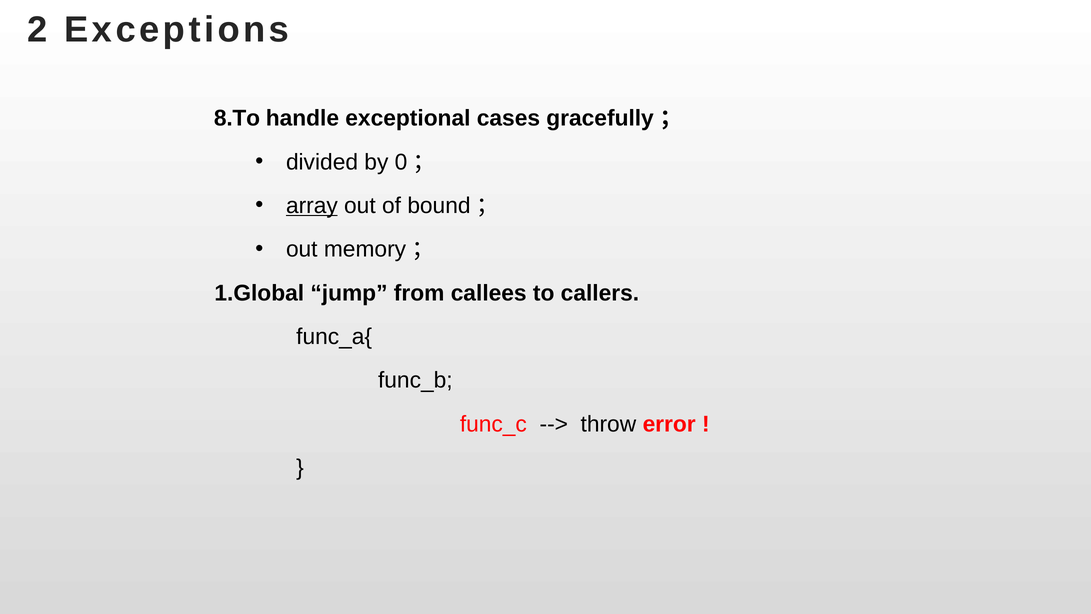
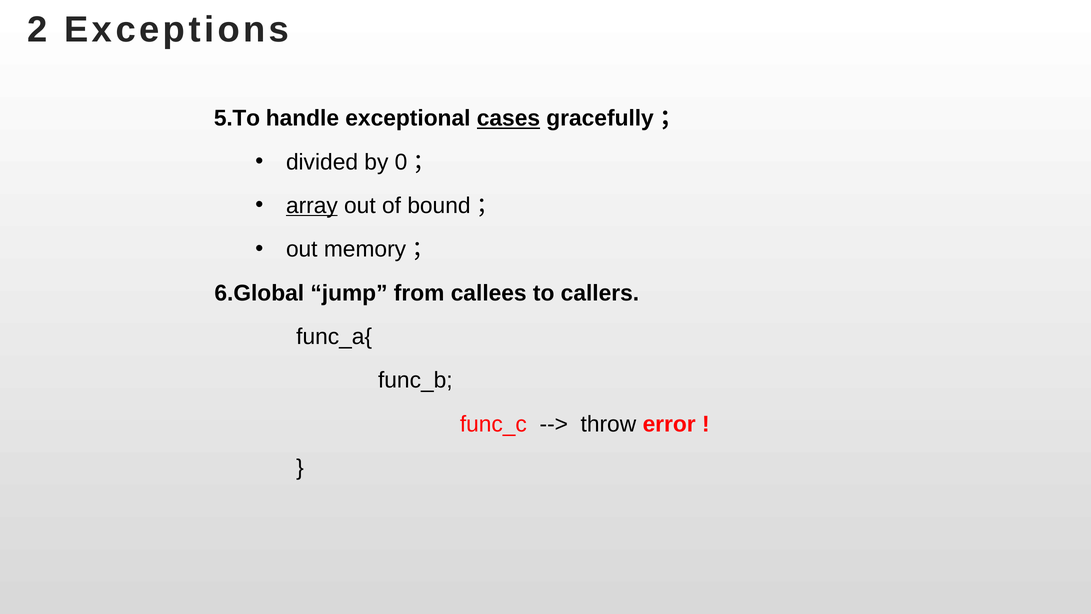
8.To: 8.To -> 5.To
cases underline: none -> present
1.Global: 1.Global -> 6.Global
